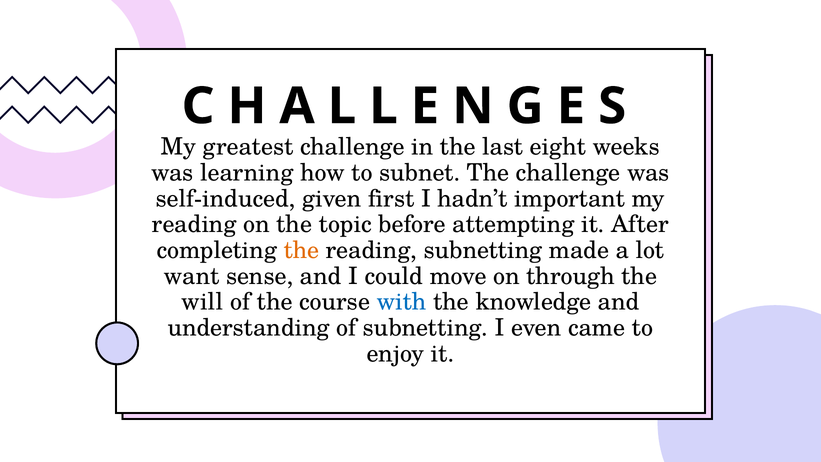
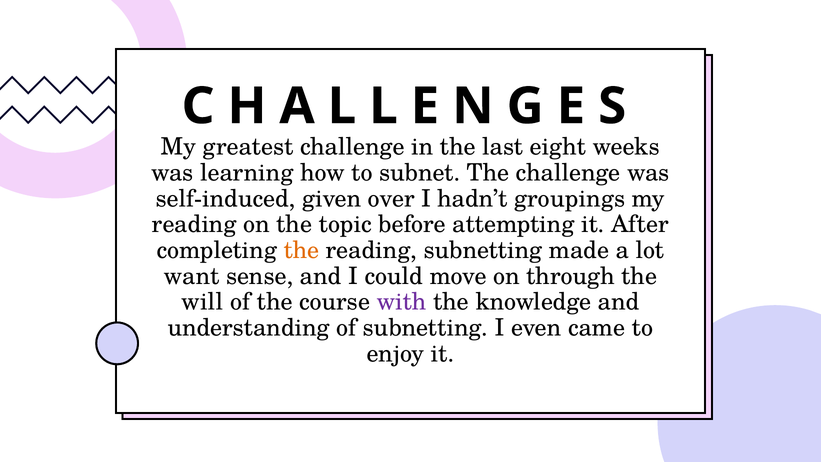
first: first -> over
important: important -> groupings
with colour: blue -> purple
